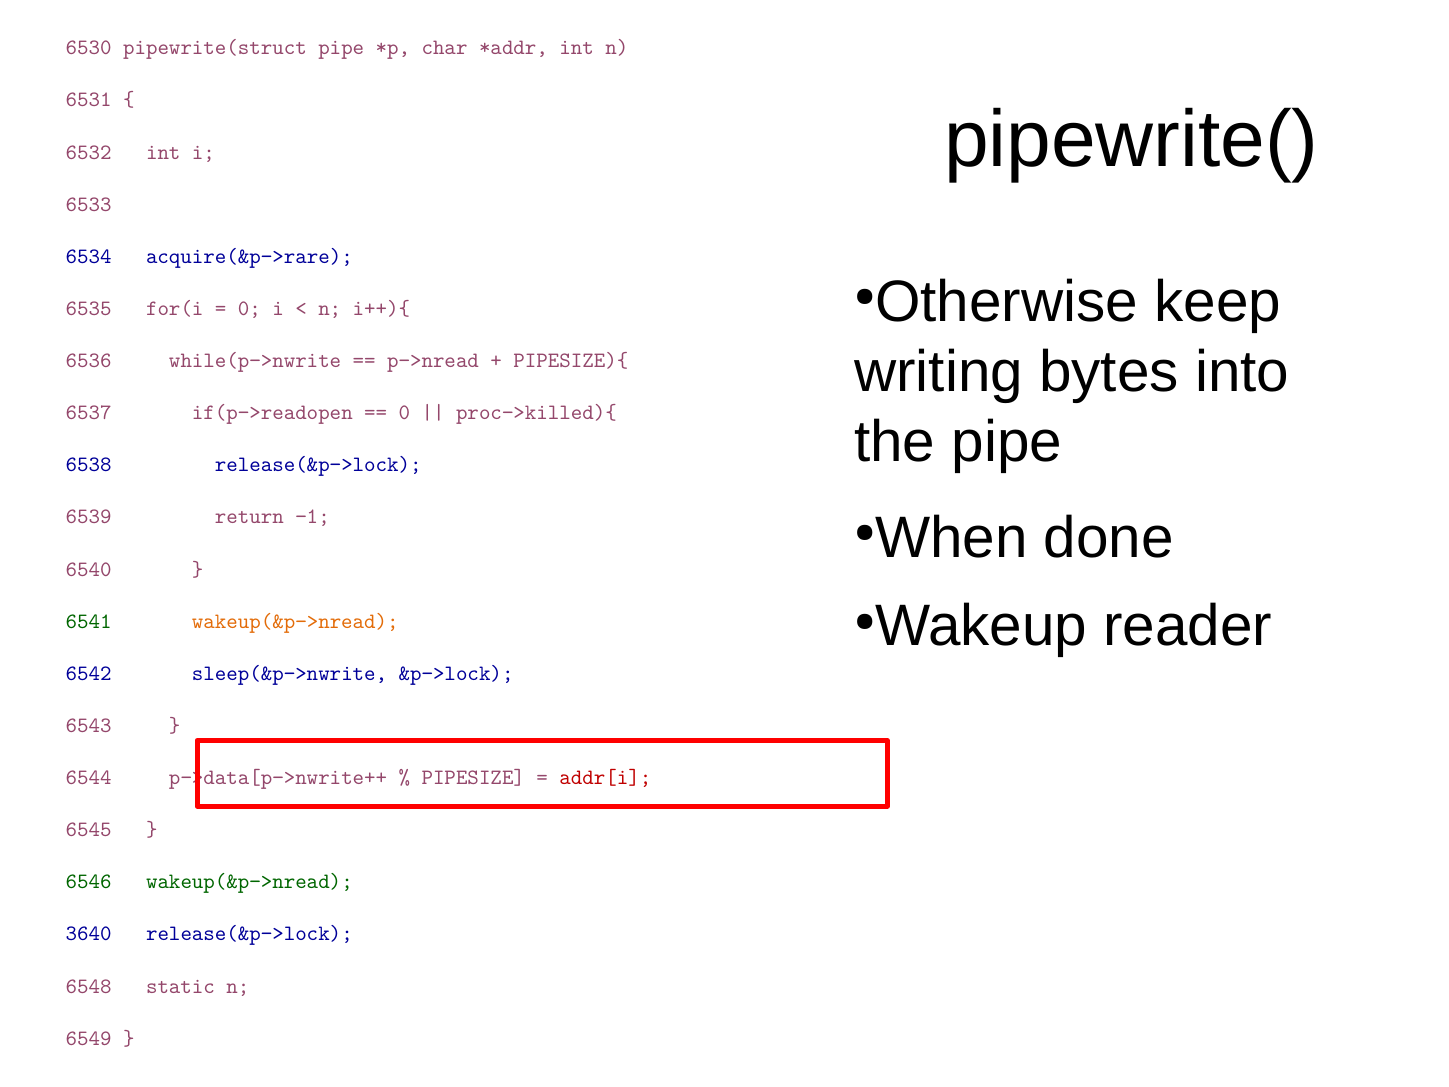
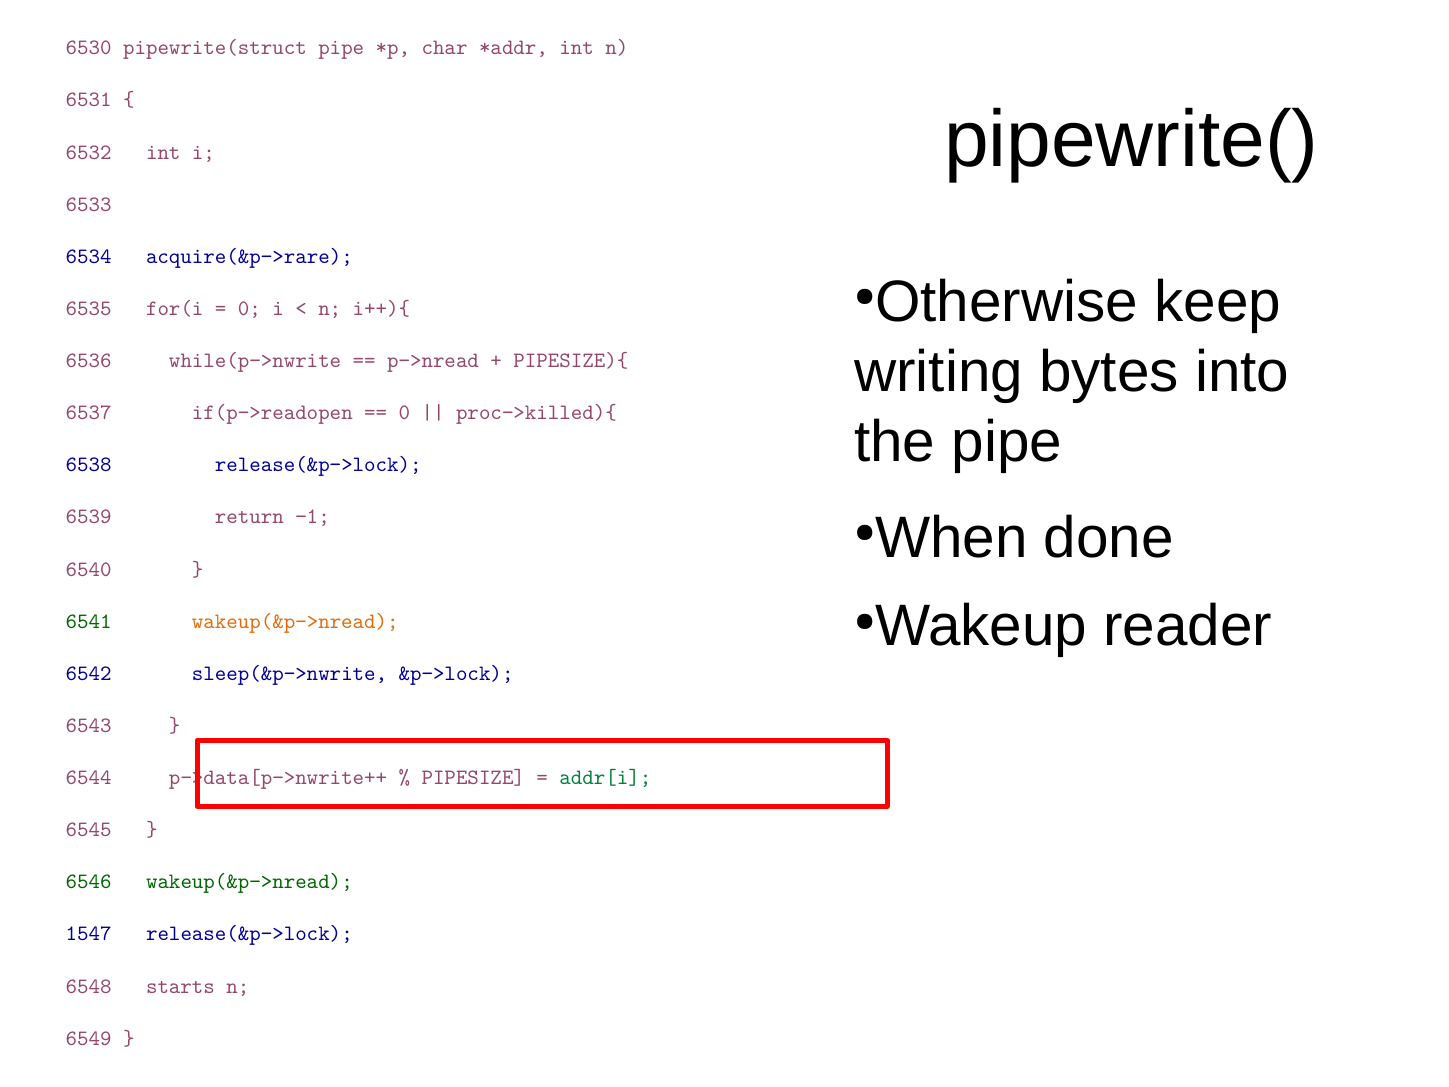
addr[i colour: red -> green
3640: 3640 -> 1547
static: static -> starts
